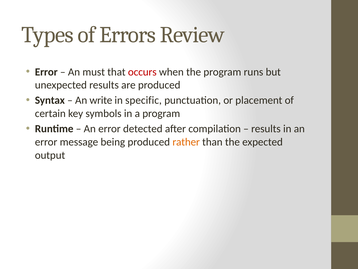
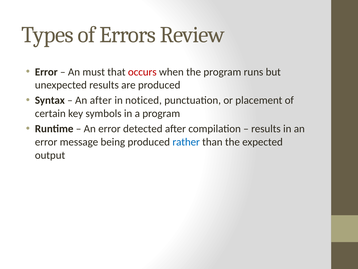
An write: write -> after
specific: specific -> noticed
rather colour: orange -> blue
